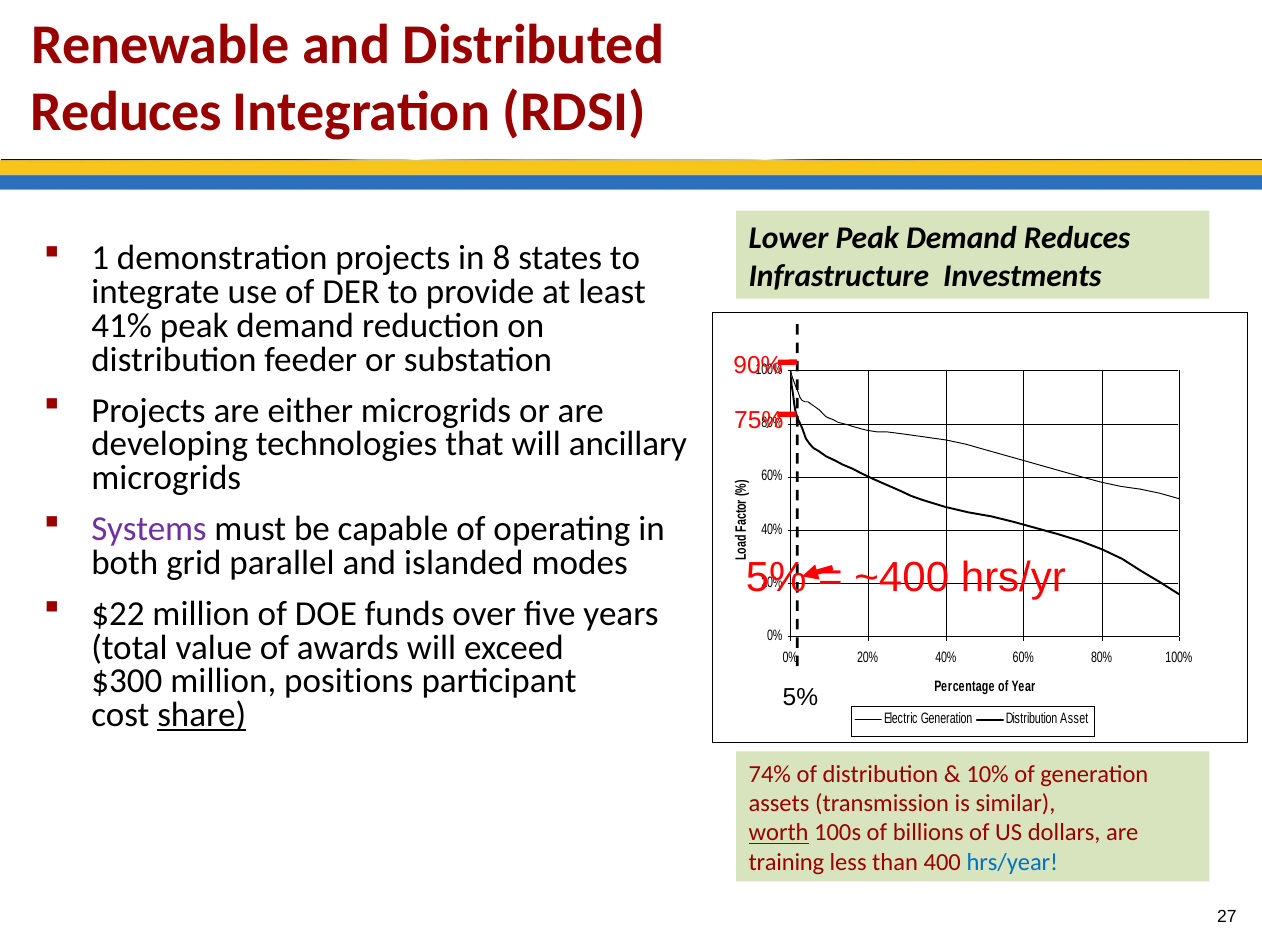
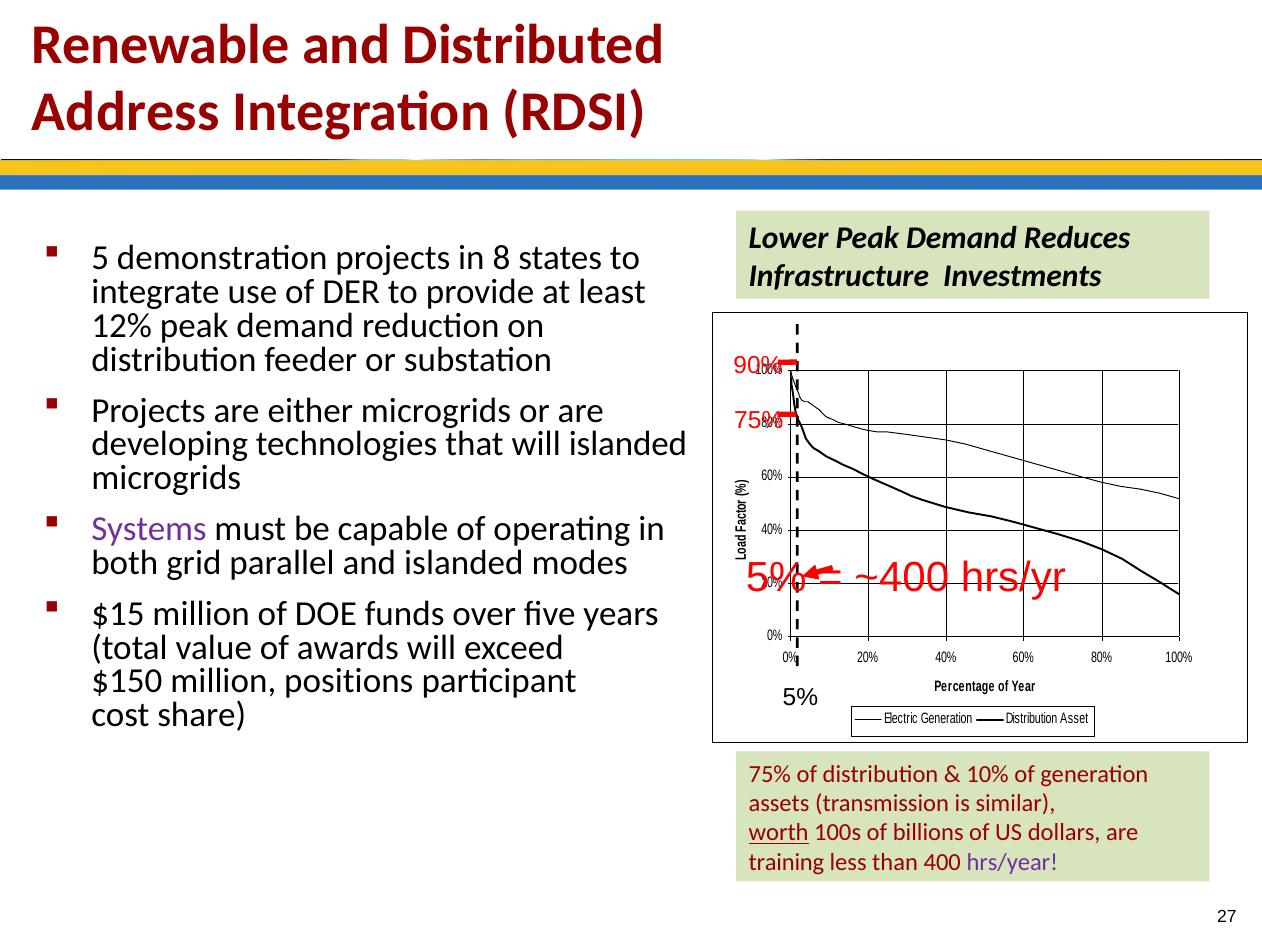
Reduces at (126, 112): Reduces -> Address
1: 1 -> 5
41%: 41% -> 12%
will ancillary: ancillary -> islanded
$22: $22 -> $15
$300: $300 -> $150
share underline: present -> none
74% at (770, 774): 74% -> 75%
hrs/year colour: blue -> purple
